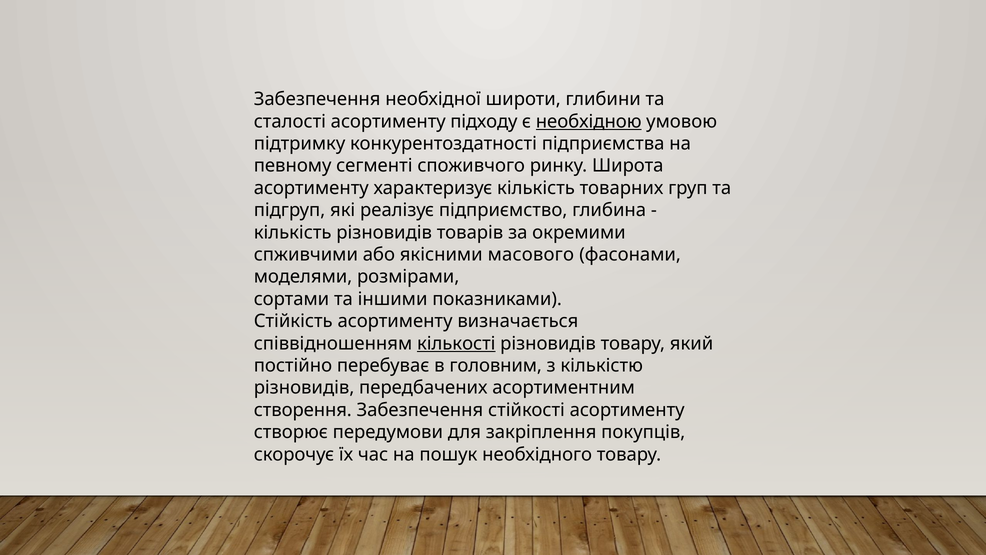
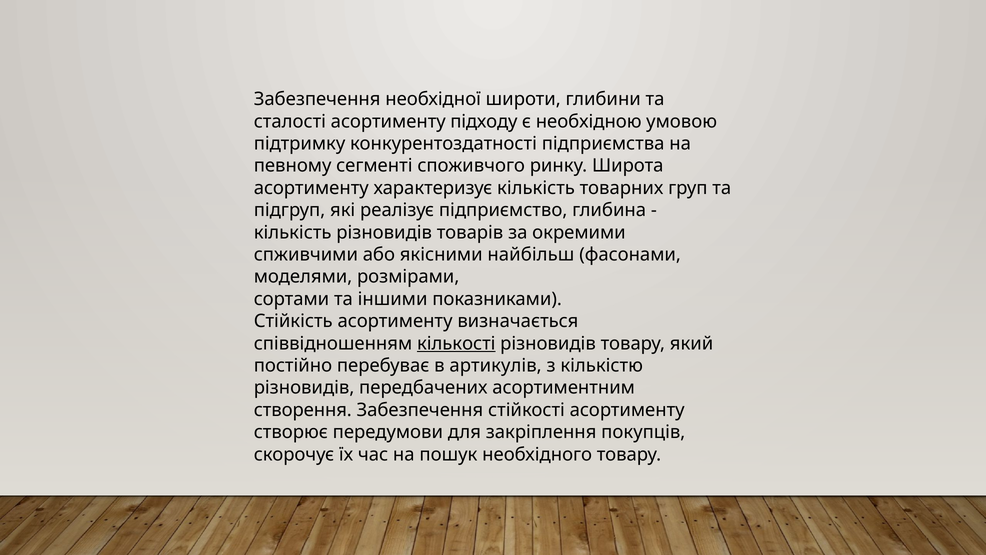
необхідною underline: present -> none
масового: масового -> найбільш
головним: головним -> артикулів
